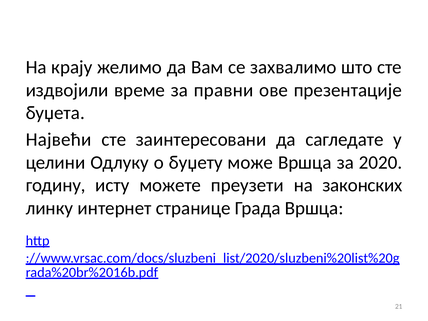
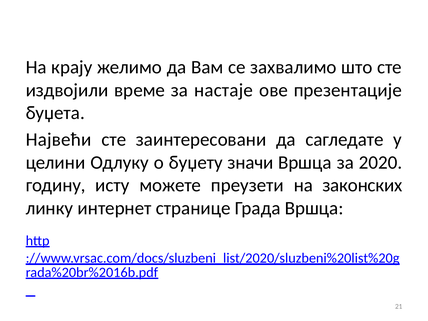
правни: правни -> настаје
може: може -> значи
